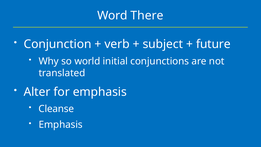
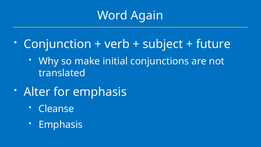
There: There -> Again
world: world -> make
